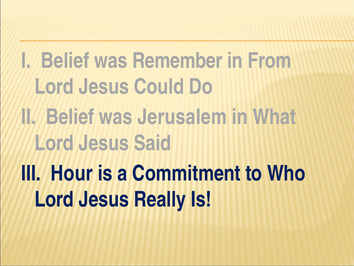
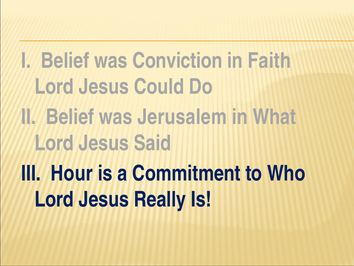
Remember: Remember -> Conviction
From: From -> Faith
